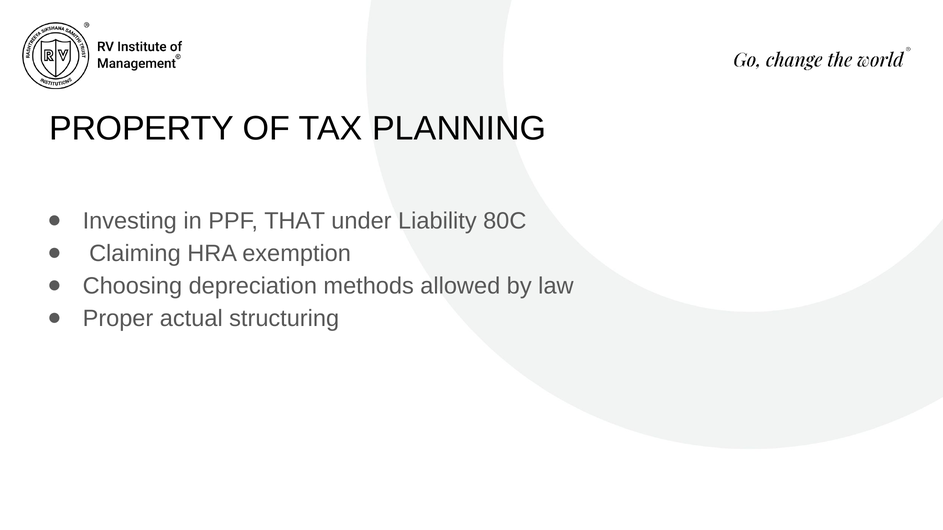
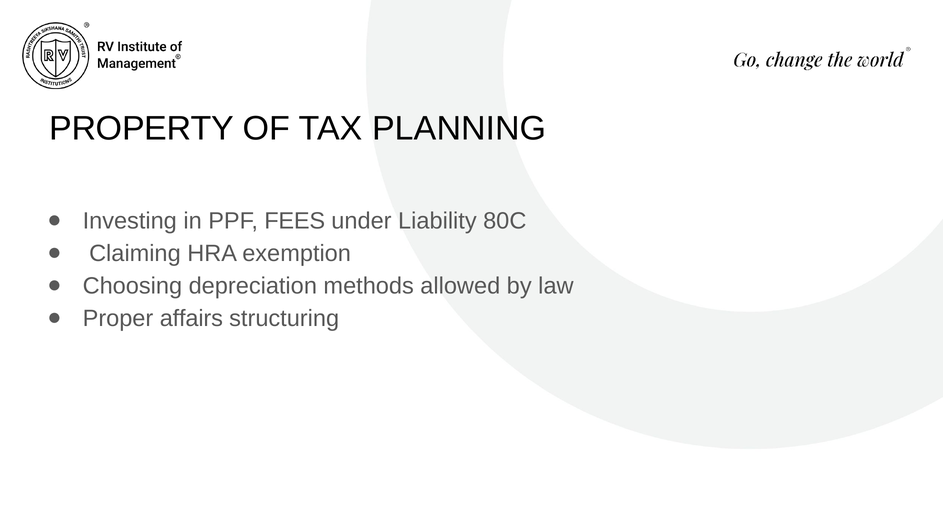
THAT: THAT -> FEES
actual: actual -> affairs
